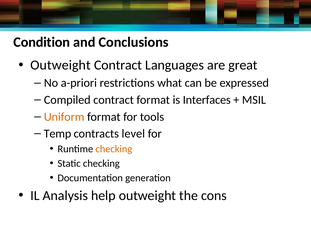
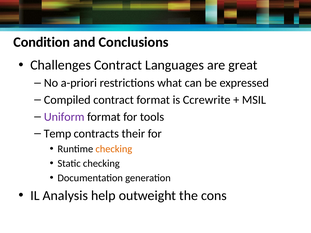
Outweight at (61, 65): Outweight -> Challenges
Interfaces: Interfaces -> Ccrewrite
Uniform colour: orange -> purple
level: level -> their
